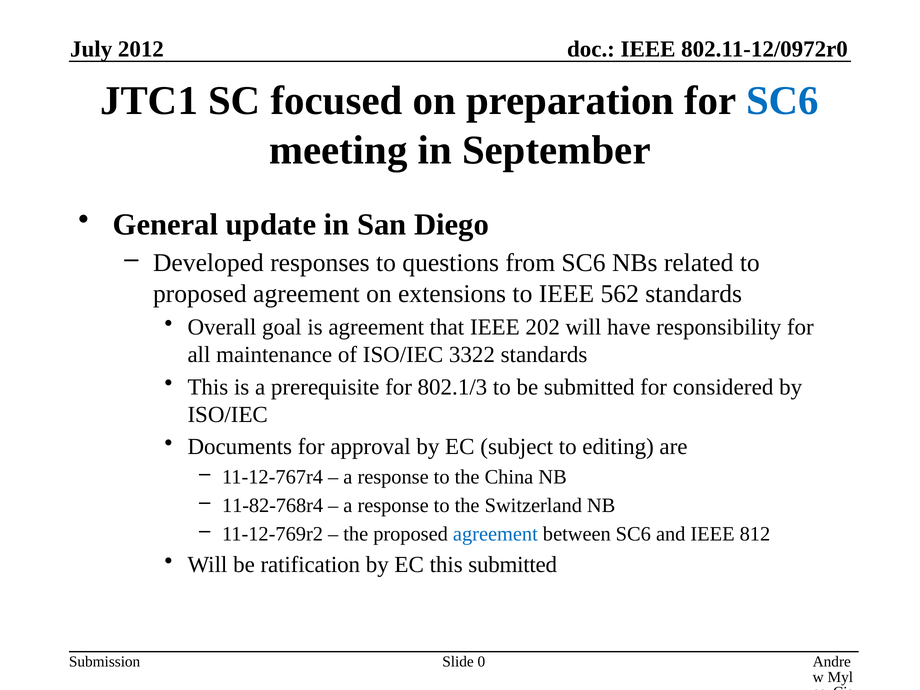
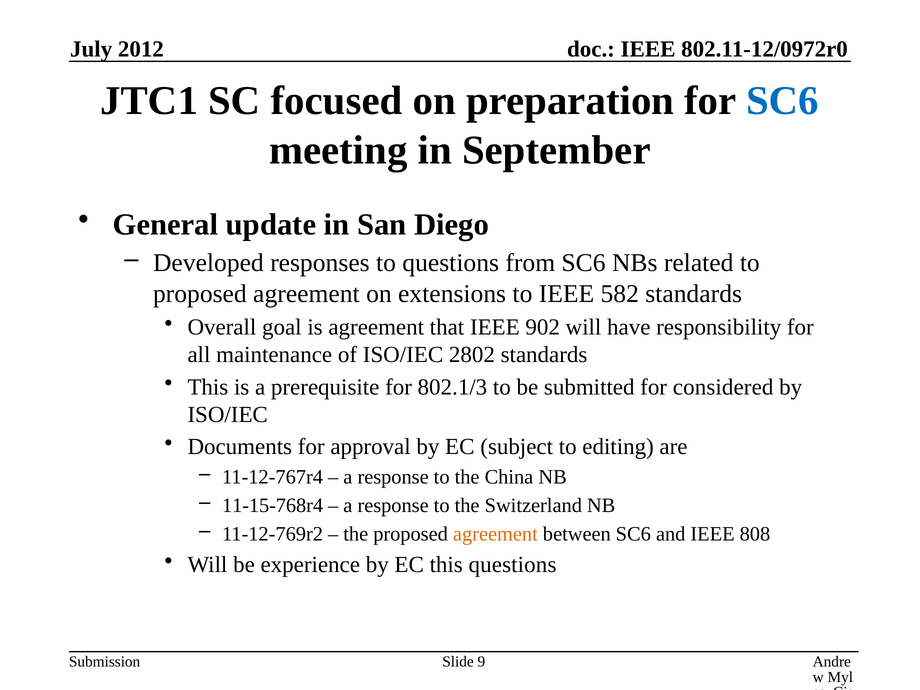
562: 562 -> 582
202: 202 -> 902
3322: 3322 -> 2802
11-82-768r4: 11-82-768r4 -> 11-15-768r4
agreement at (495, 534) colour: blue -> orange
812: 812 -> 808
ratification: ratification -> experience
this submitted: submitted -> questions
0: 0 -> 9
